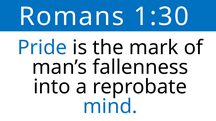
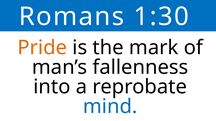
Pride colour: blue -> orange
